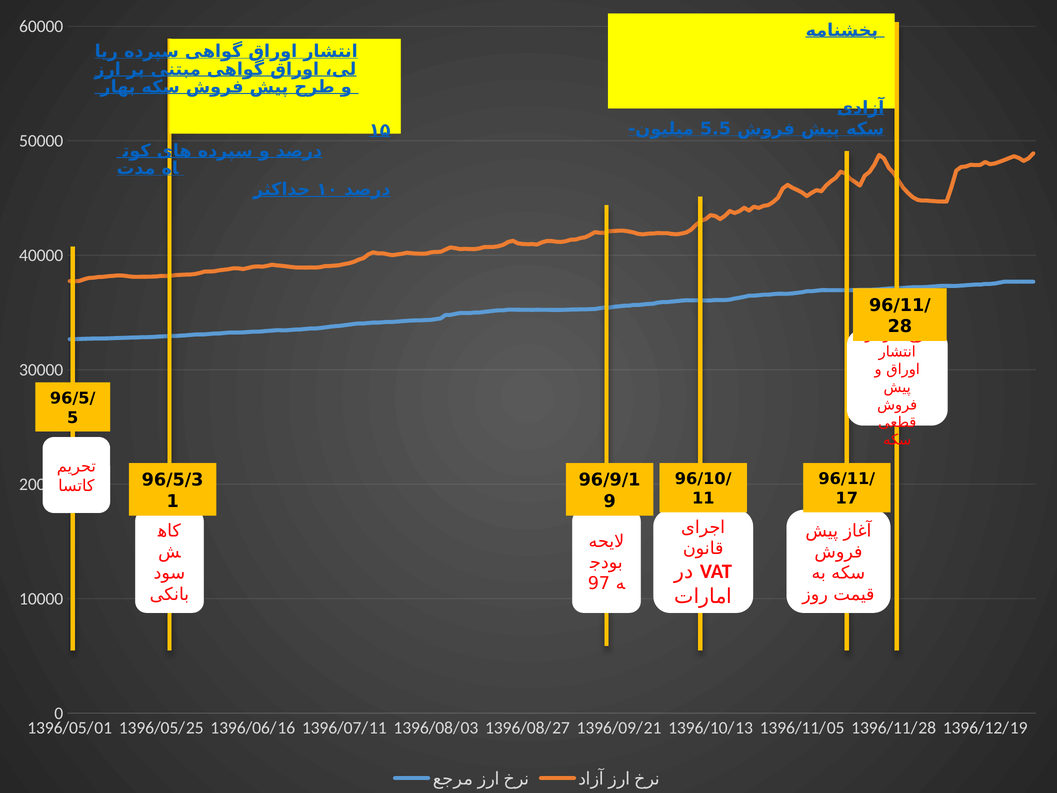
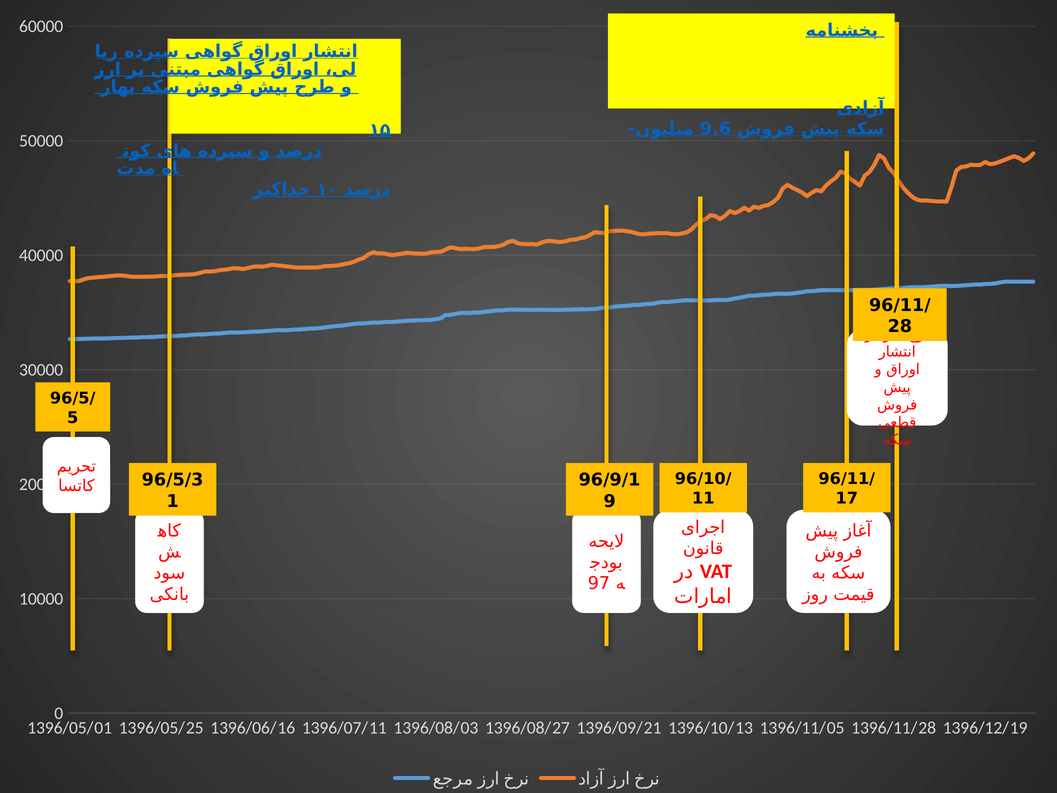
5.5: 5.5 -> 9.6
